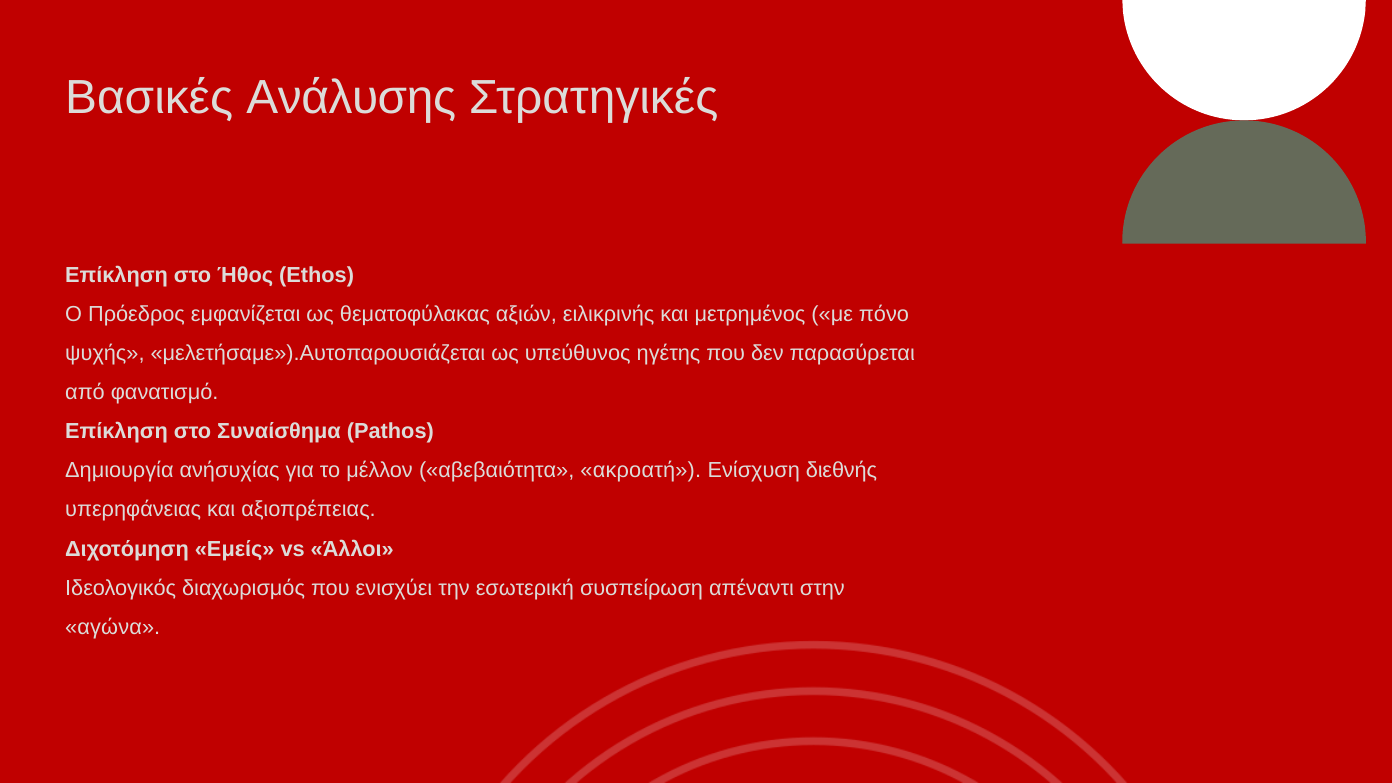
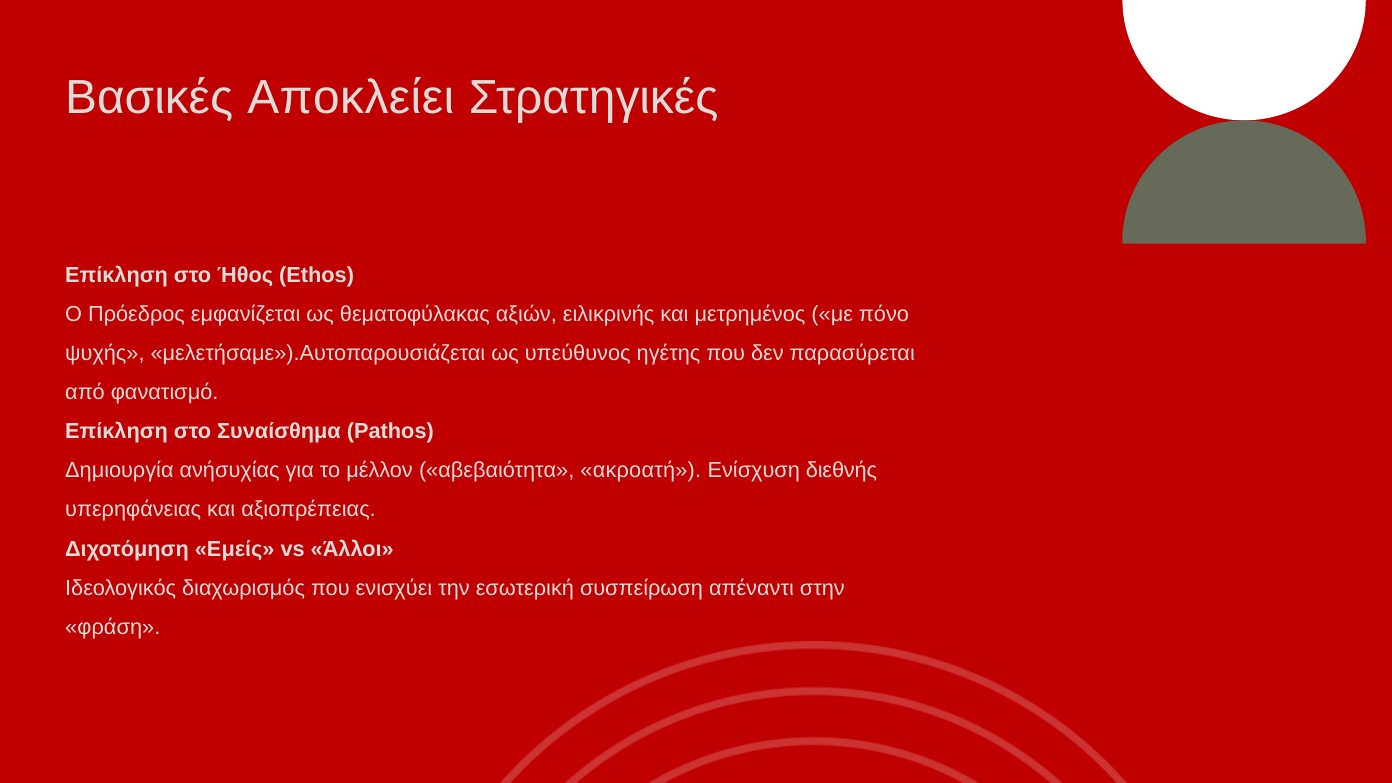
Ανάλυσης: Ανάλυσης -> Αποκλείει
αγώνα: αγώνα -> φράση
